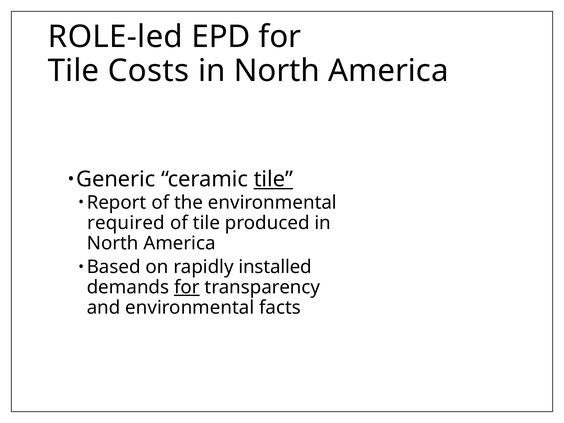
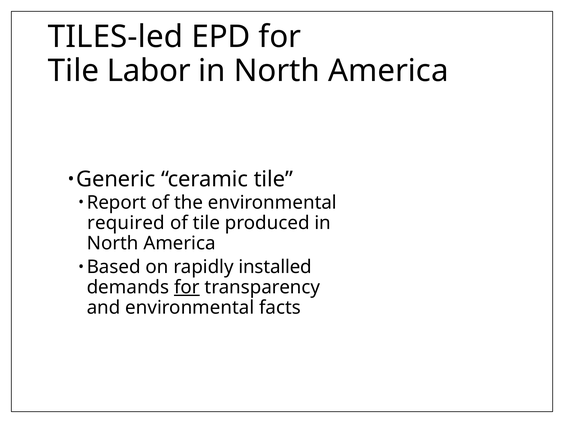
ROLE-led: ROLE-led -> TILES-led
Costs: Costs -> Labor
tile at (273, 179) underline: present -> none
